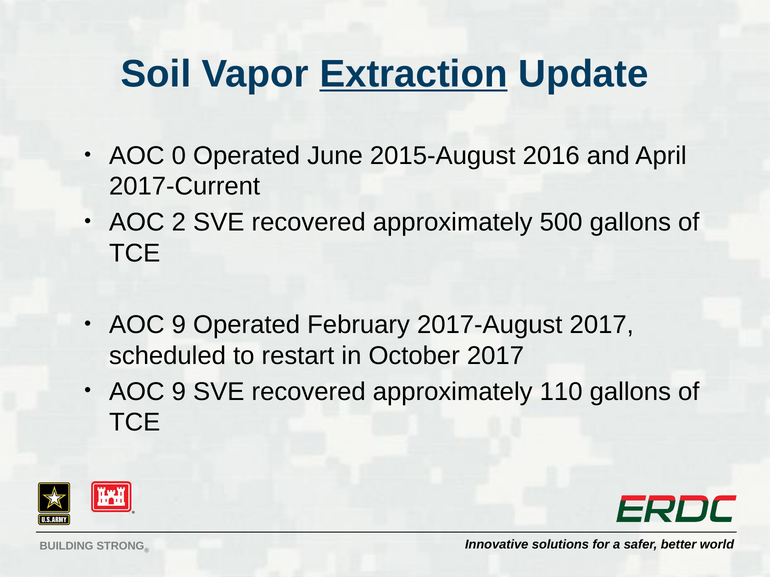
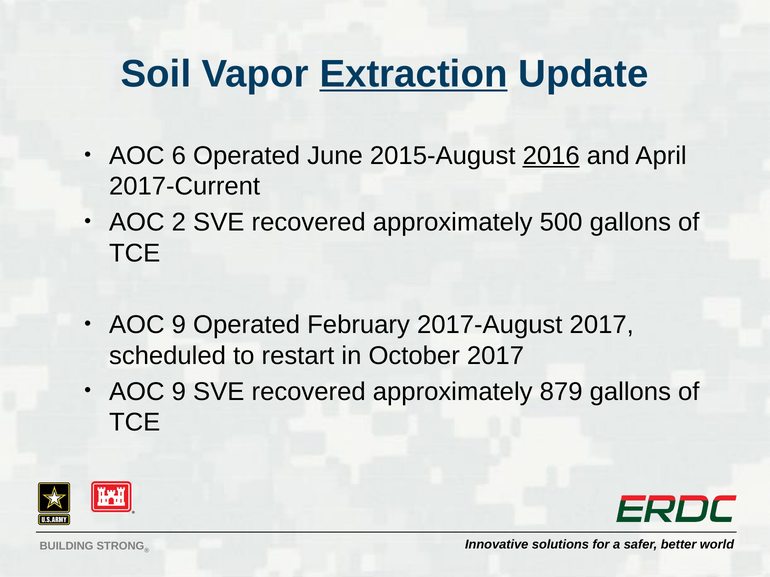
0: 0 -> 6
2016 underline: none -> present
110: 110 -> 879
